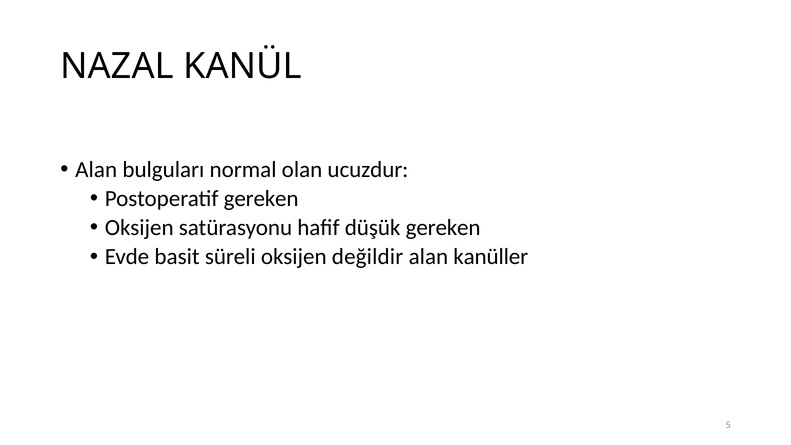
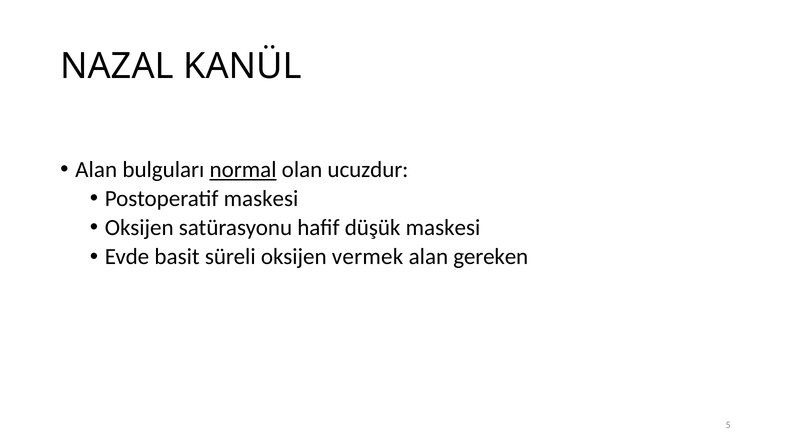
normal underline: none -> present
Postoperatif gereken: gereken -> maskesi
düşük gereken: gereken -> maskesi
değildir: değildir -> vermek
kanüller: kanüller -> gereken
